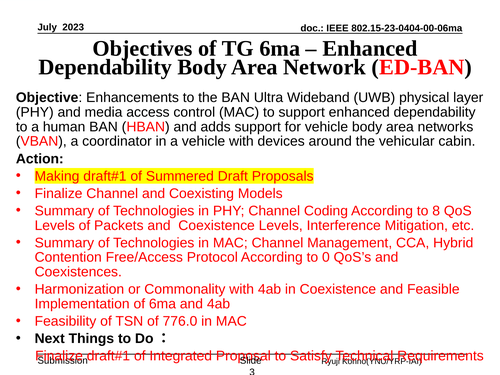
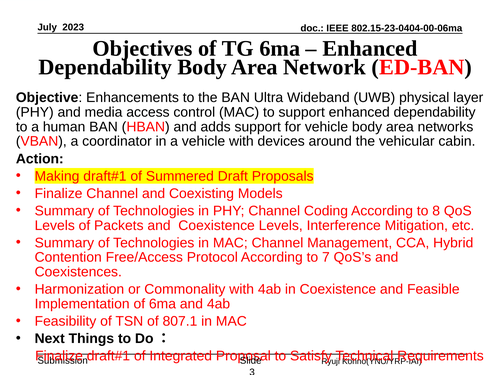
0: 0 -> 7
776.0: 776.0 -> 807.1
